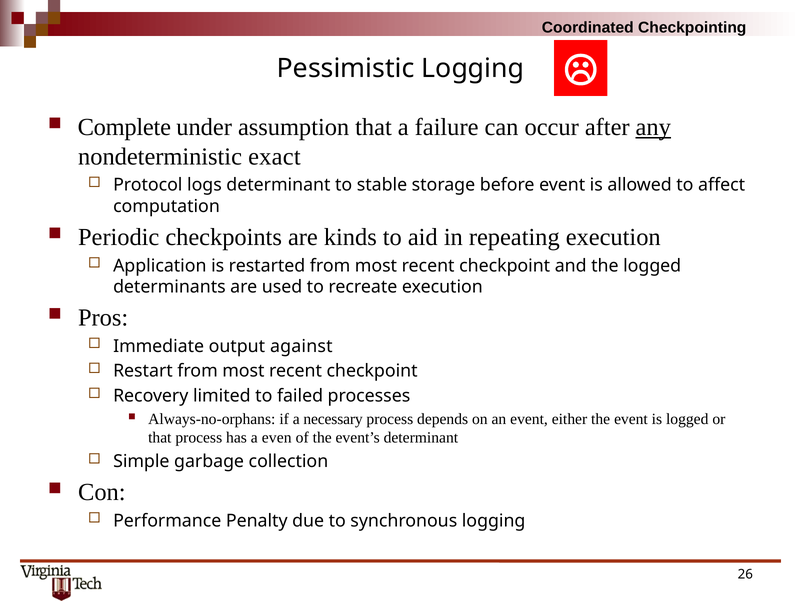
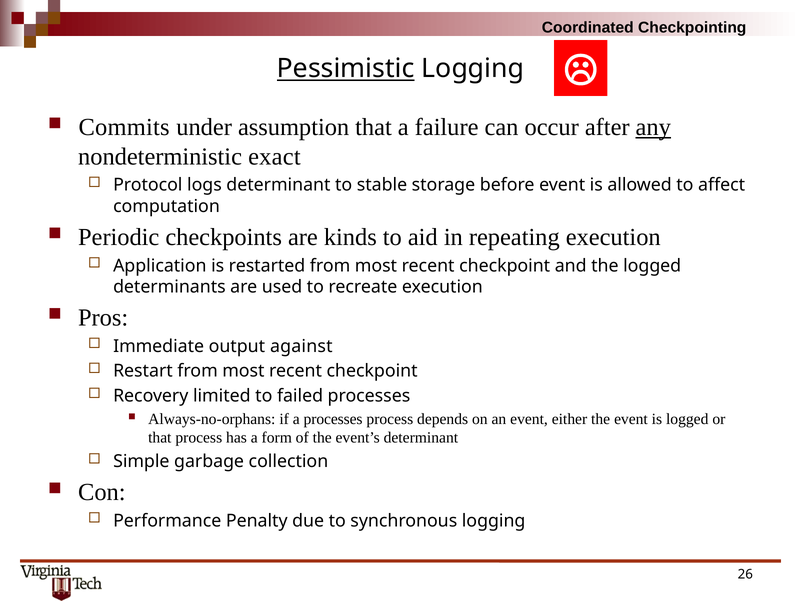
Pessimistic underline: none -> present
Complete: Complete -> Commits
a necessary: necessary -> processes
even: even -> form
